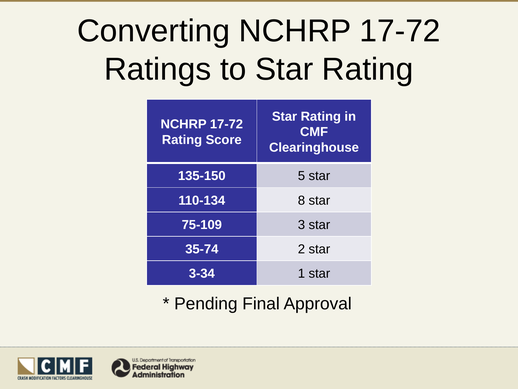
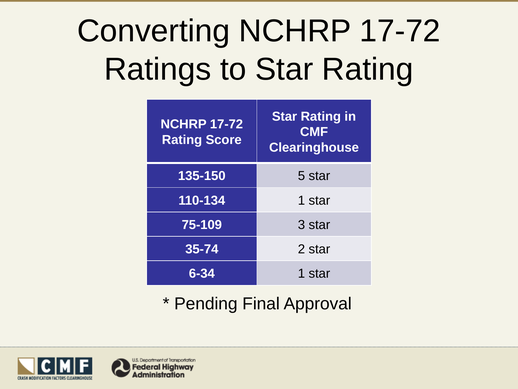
110-134 8: 8 -> 1
3-34: 3-34 -> 6-34
